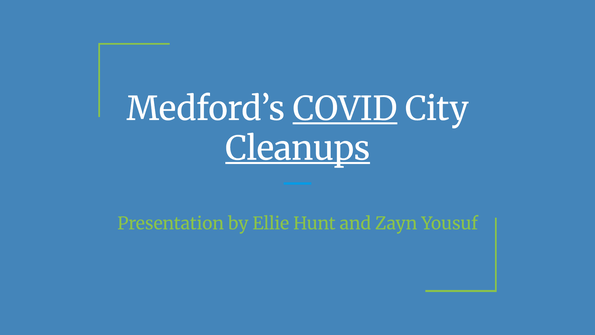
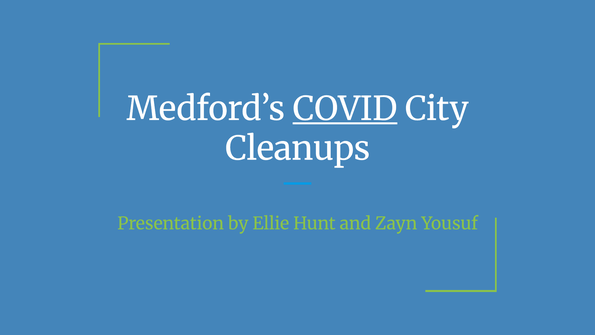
Cleanups underline: present -> none
